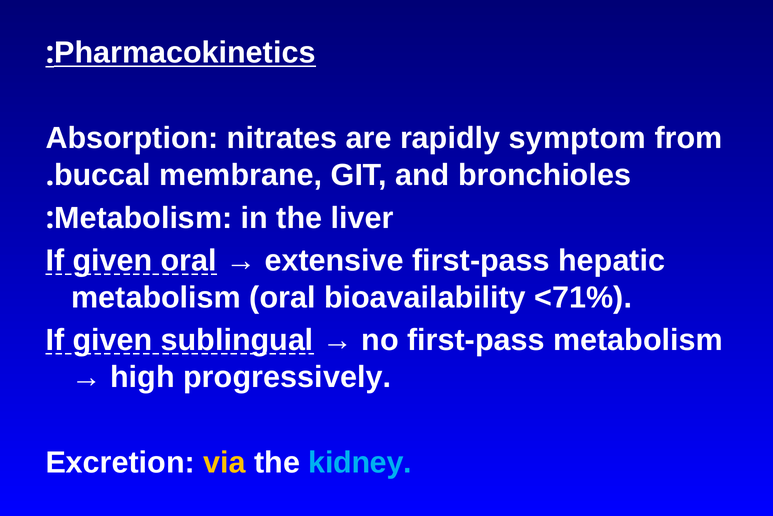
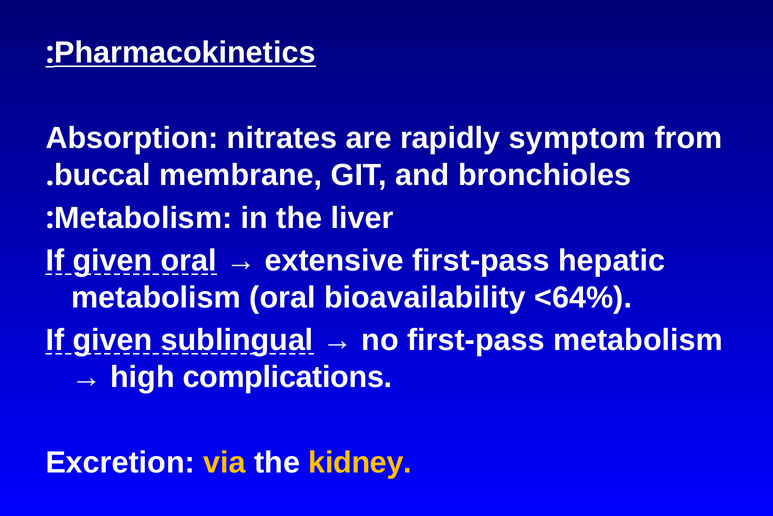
<71%: <71% -> <64%
progressively: progressively -> complications
kidney colour: light blue -> yellow
